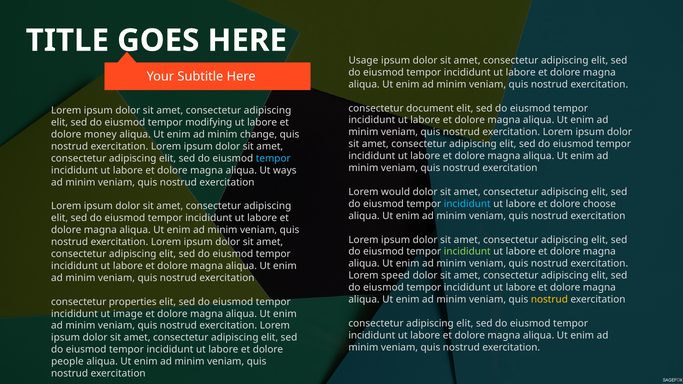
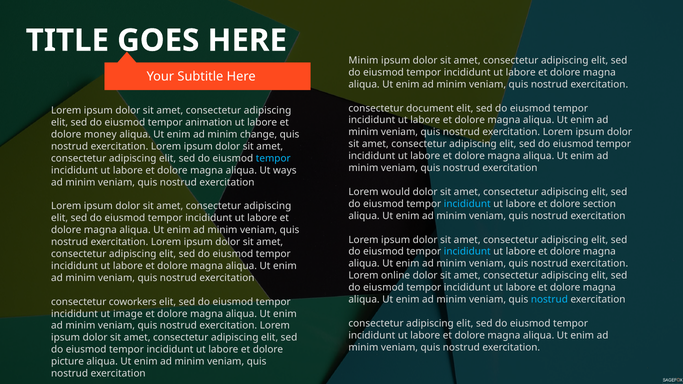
Usage at (363, 60): Usage -> Minim
modifying: modifying -> animation
choose: choose -> section
incididunt at (467, 252) colour: light green -> light blue
speed: speed -> online
nostrud at (549, 300) colour: yellow -> light blue
properties: properties -> coworkers
people: people -> picture
